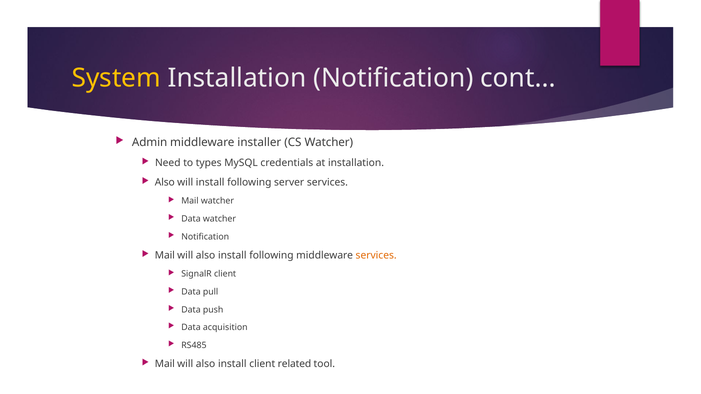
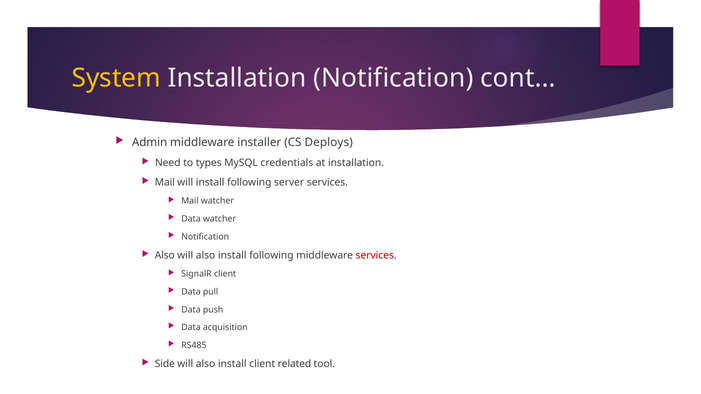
CS Watcher: Watcher -> Deploys
Also at (165, 183): Also -> Mail
Mail at (165, 256): Mail -> Also
services at (376, 256) colour: orange -> red
Mail at (165, 364): Mail -> Side
